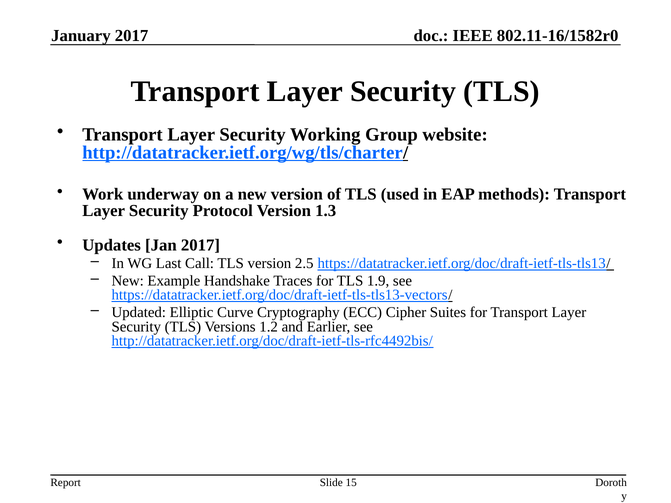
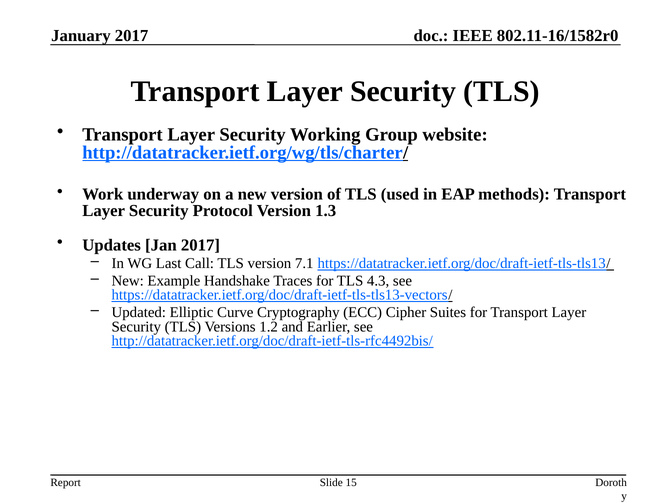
2.5: 2.5 -> 7.1
1.9: 1.9 -> 4.3
